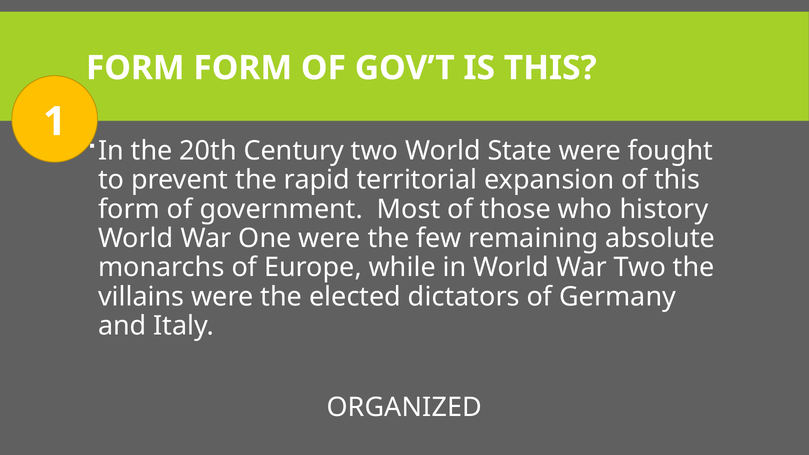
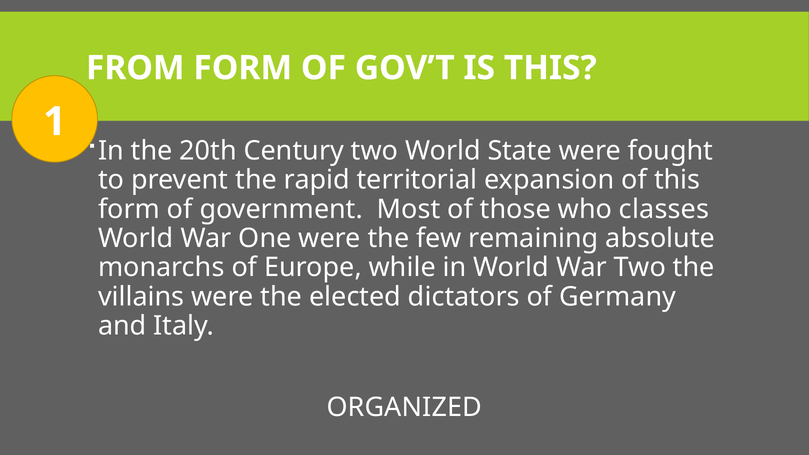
FORM at (135, 68): FORM -> FROM
history: history -> classes
